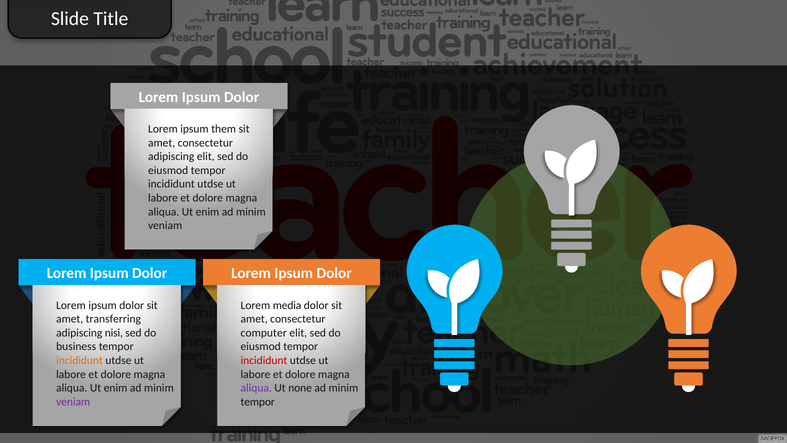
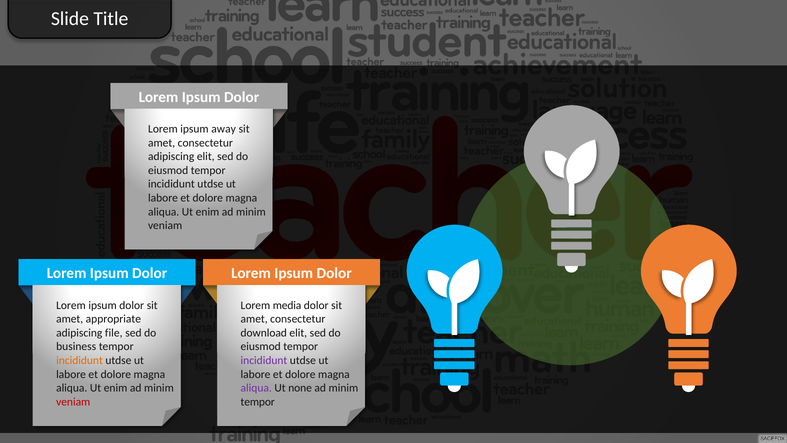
them: them -> away
transferring: transferring -> appropriate
nisi: nisi -> file
computer: computer -> download
incididunt at (264, 360) colour: red -> purple
veniam at (73, 402) colour: purple -> red
